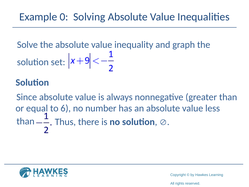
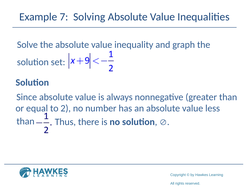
0: 0 -> 7
6: 6 -> 2
